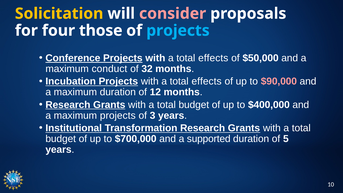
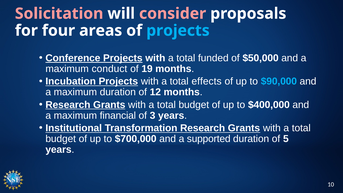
Solicitation colour: yellow -> pink
those: those -> areas
effects at (213, 58): effects -> funded
32: 32 -> 19
$90,000 colour: pink -> light blue
maximum projects: projects -> financial
